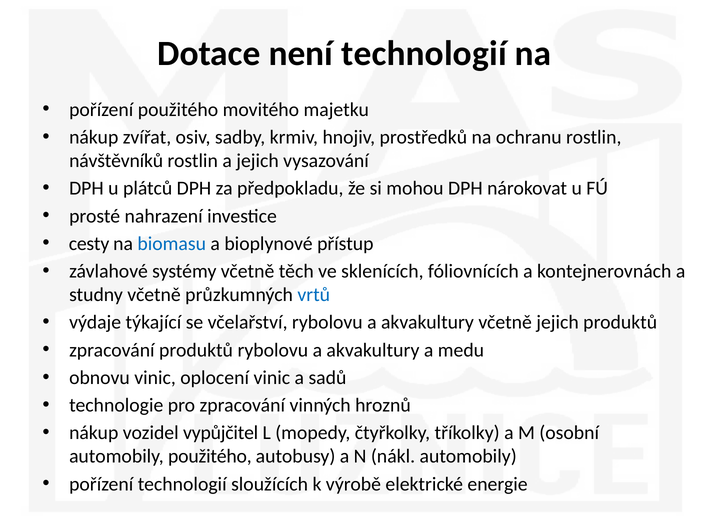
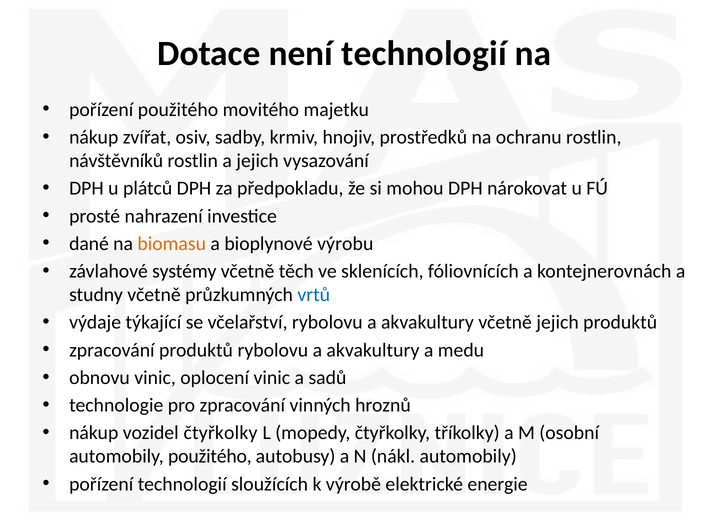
cesty: cesty -> dané
biomasu colour: blue -> orange
přístup: přístup -> výrobu
vozidel vypůjčitel: vypůjčitel -> čtyřkolky
